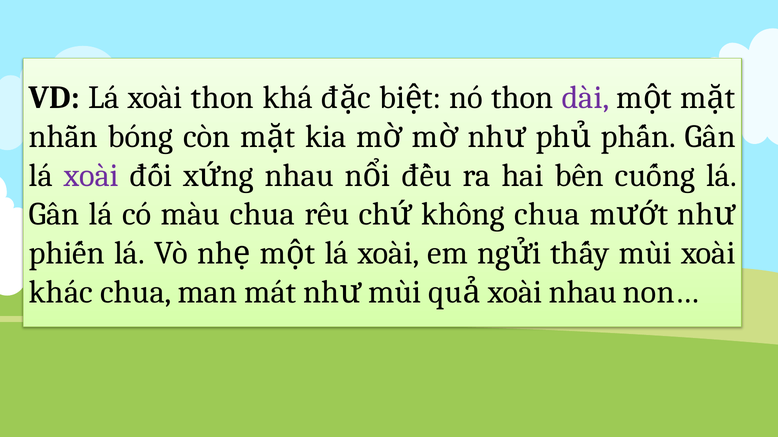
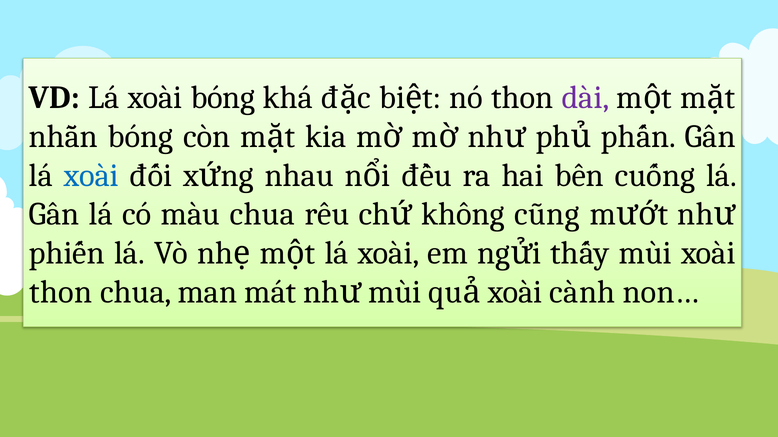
xoài thon: thon -> bóng
xoài at (91, 176) colour: purple -> blue
không chua: chua -> cũng
khác at (61, 292): khác -> thon
xoài nhau: nhau -> cành
